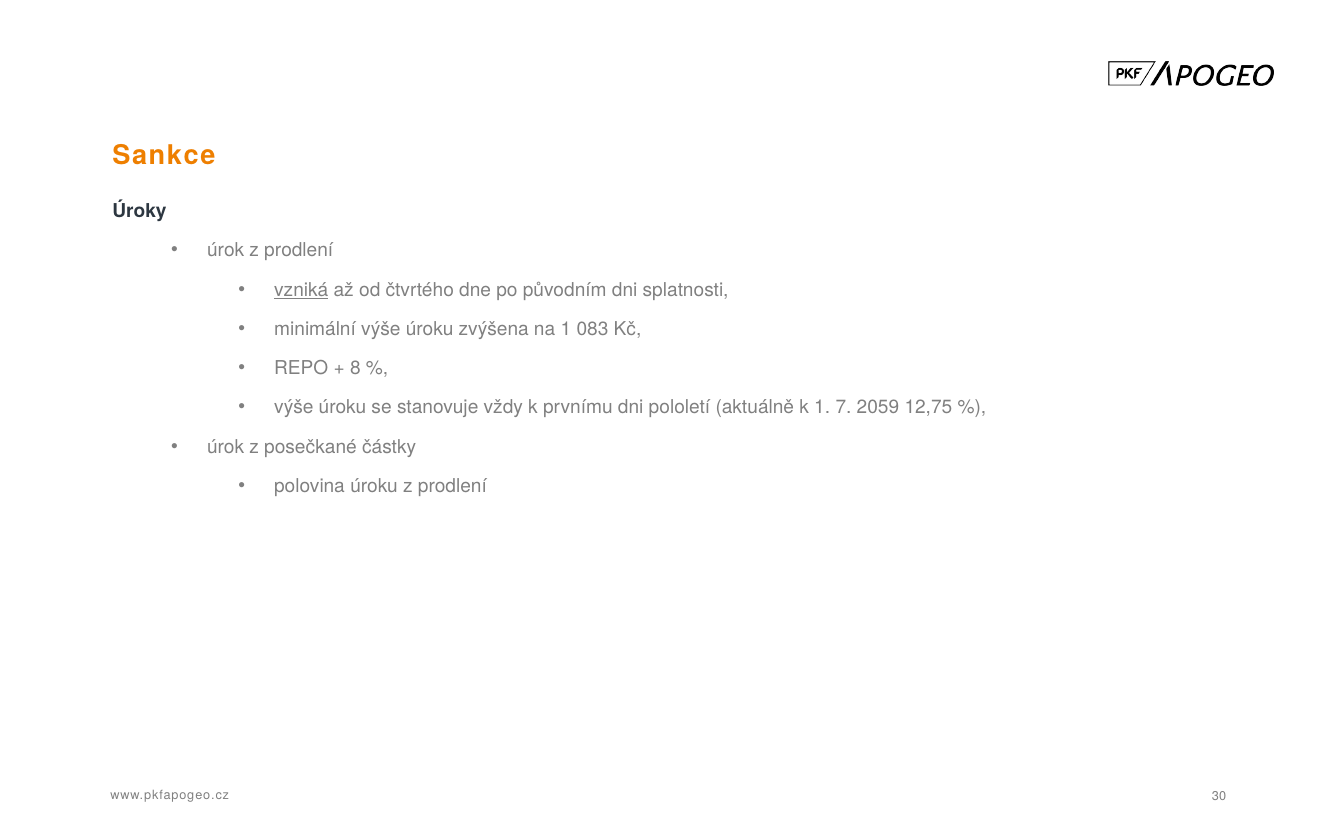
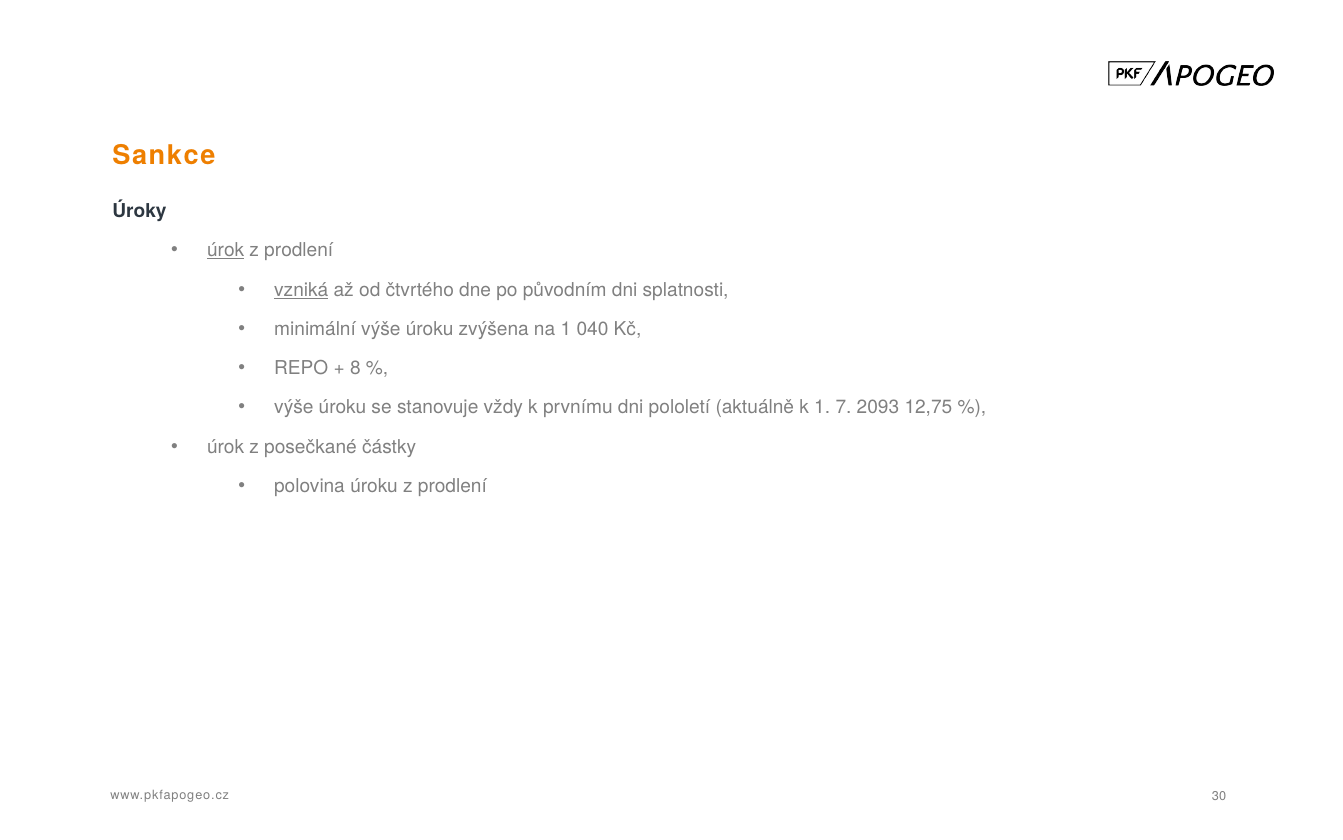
úrok at (226, 251) underline: none -> present
083: 083 -> 040
2059: 2059 -> 2093
